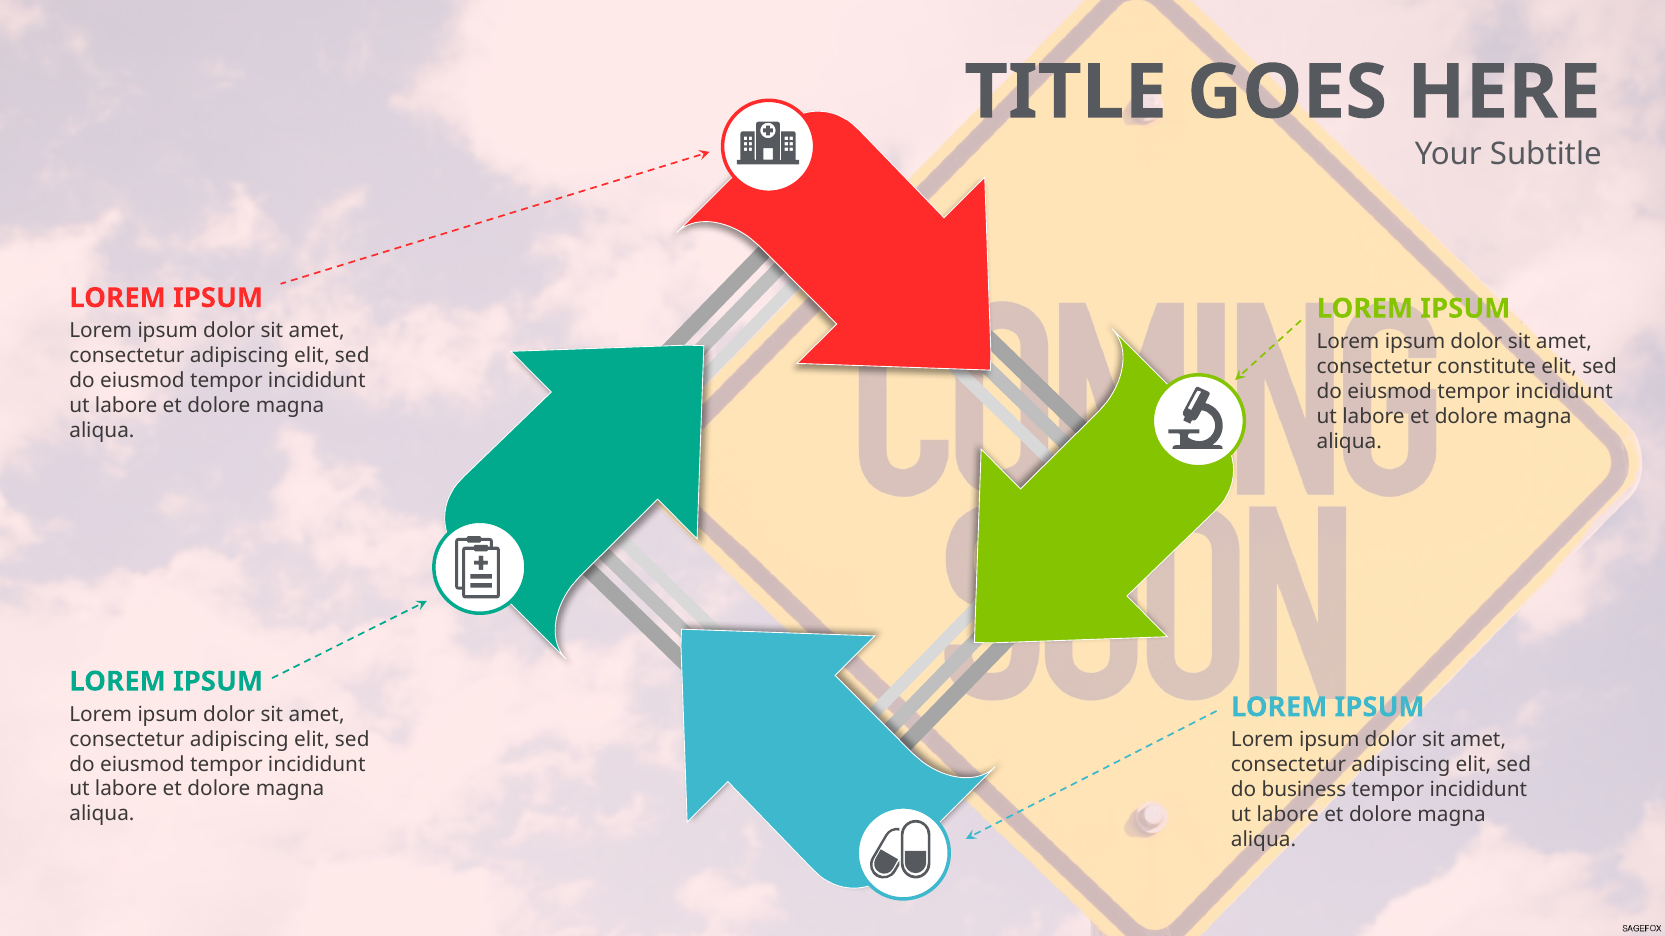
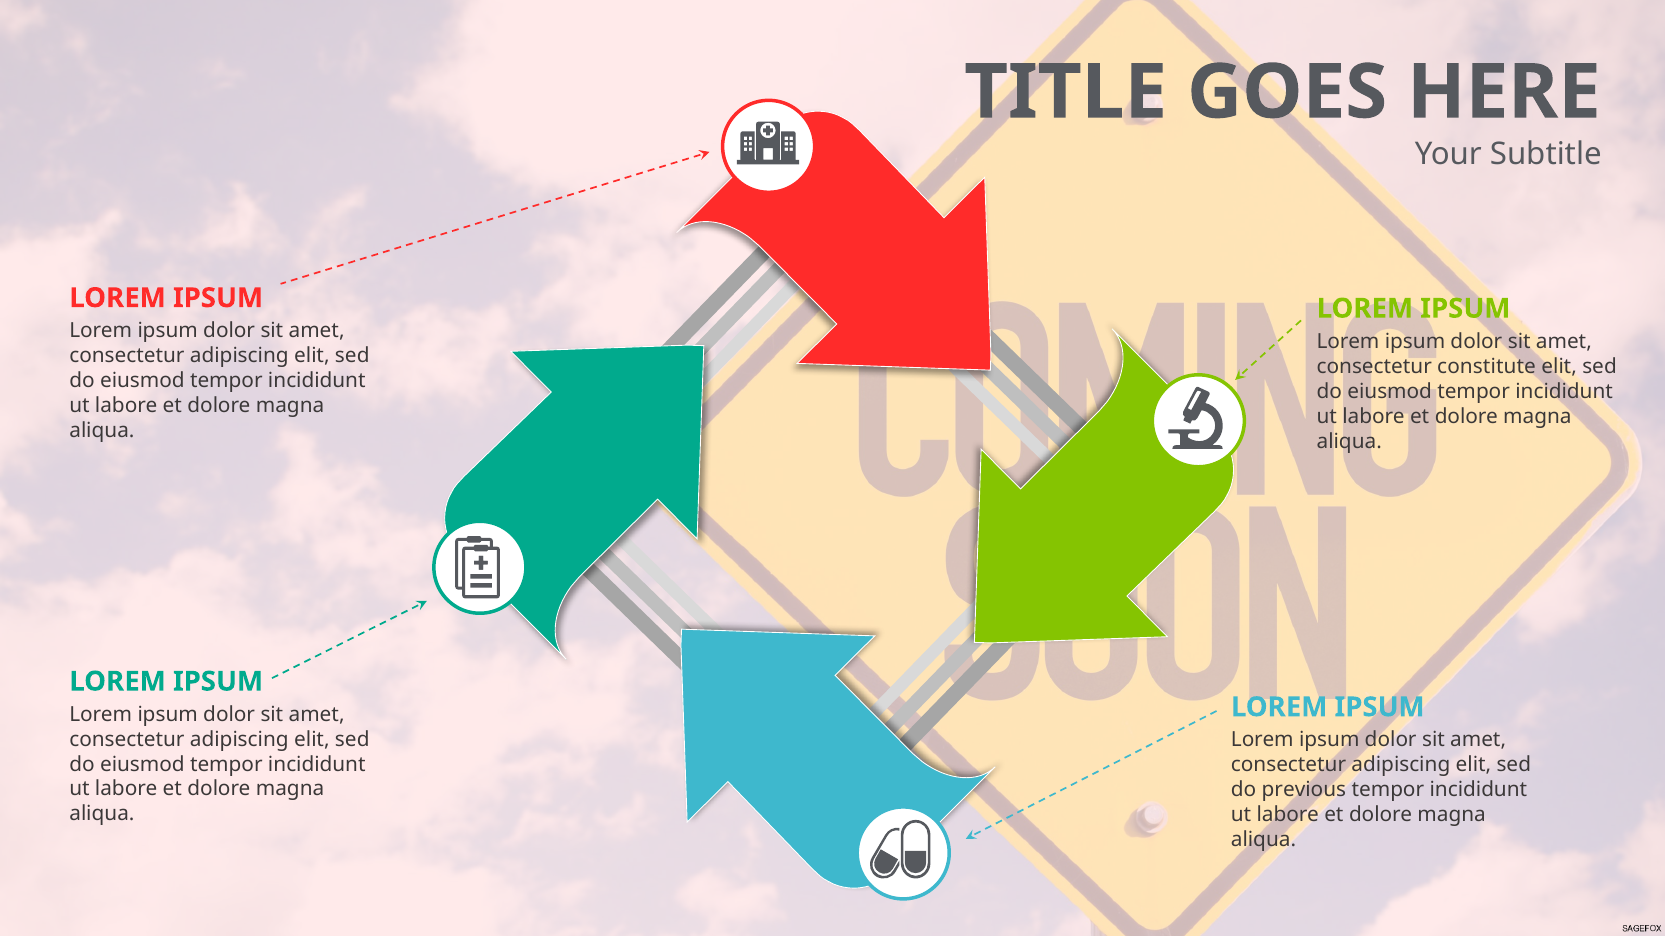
business: business -> previous
